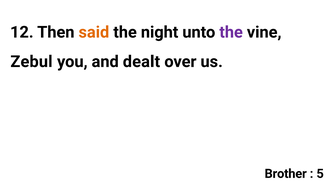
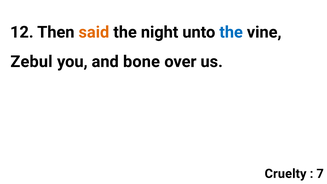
the at (231, 32) colour: purple -> blue
dealt: dealt -> bone
Brother: Brother -> Cruelty
5: 5 -> 7
